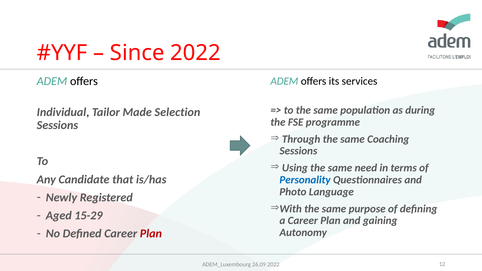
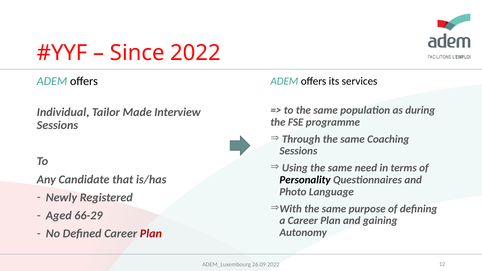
Selection: Selection -> Interview
Personality colour: blue -> black
15-29: 15-29 -> 66-29
